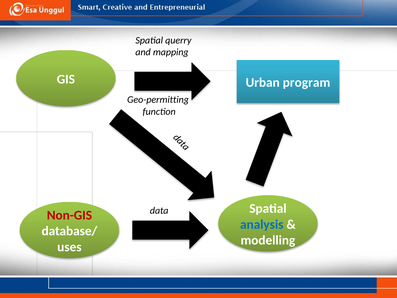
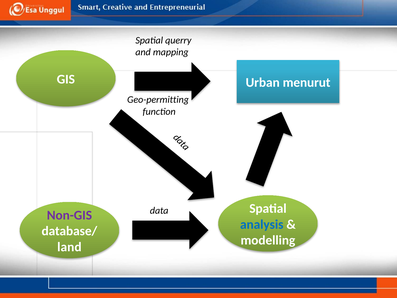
program: program -> menurut
Non-GIS colour: red -> purple
uses: uses -> land
